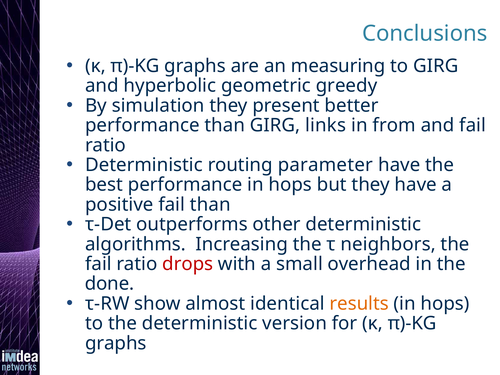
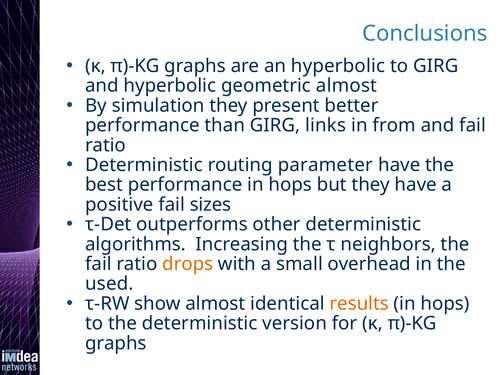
an measuring: measuring -> hyperbolic
geometric greedy: greedy -> almost
fail than: than -> sizes
drops colour: red -> orange
done: done -> used
